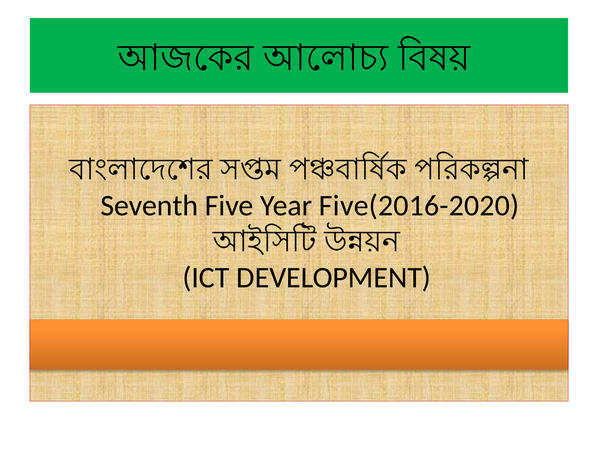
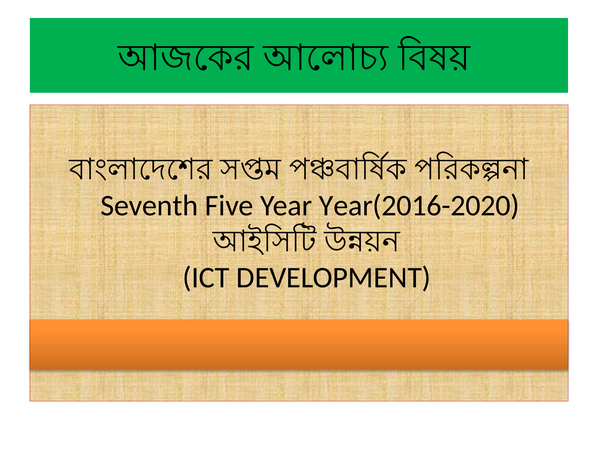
Five(2016-2020: Five(2016-2020 -> Year(2016-2020
